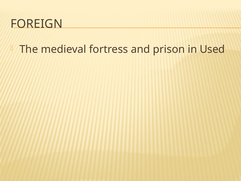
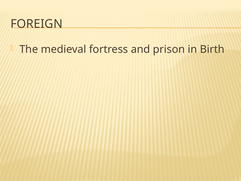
Used: Used -> Birth
